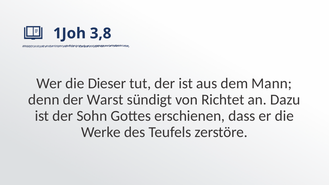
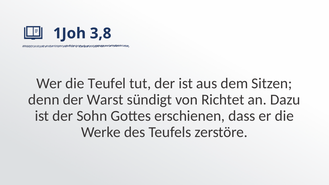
Dieser: Dieser -> Teufel
Mann: Mann -> Sitzen
